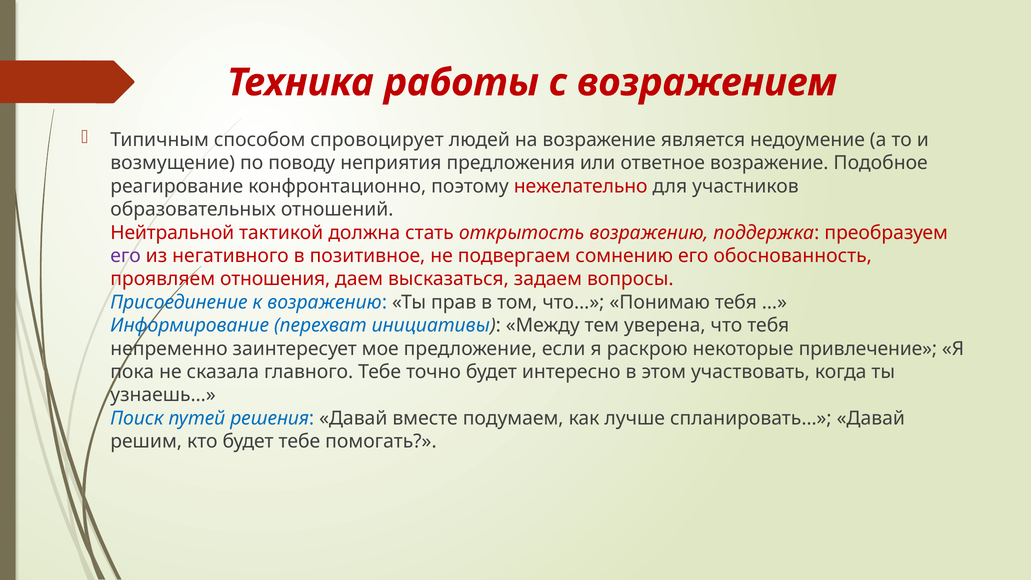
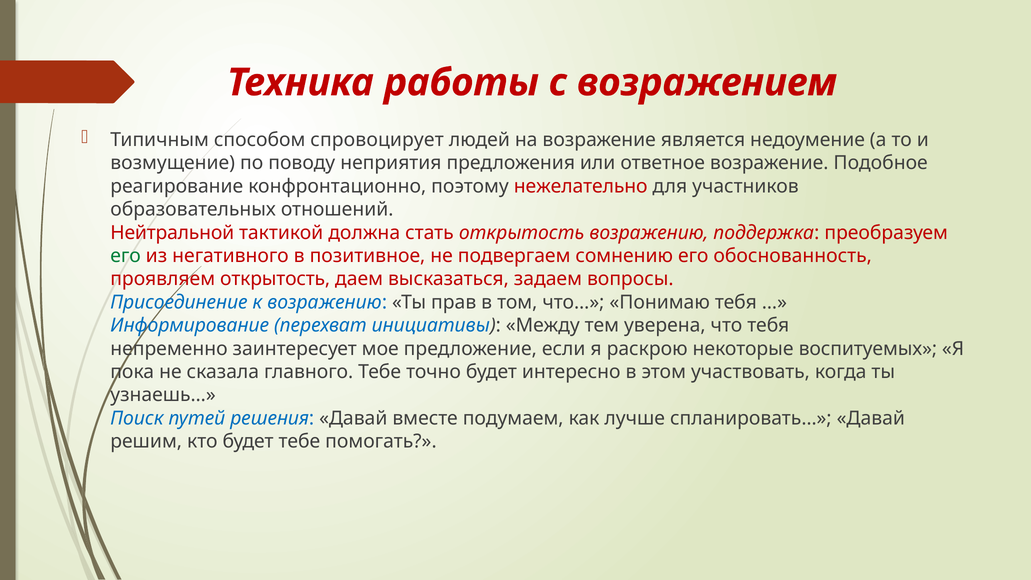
его at (126, 256) colour: purple -> green
проявляем отношения: отношения -> открытость
привлечение: привлечение -> воспитуемых
